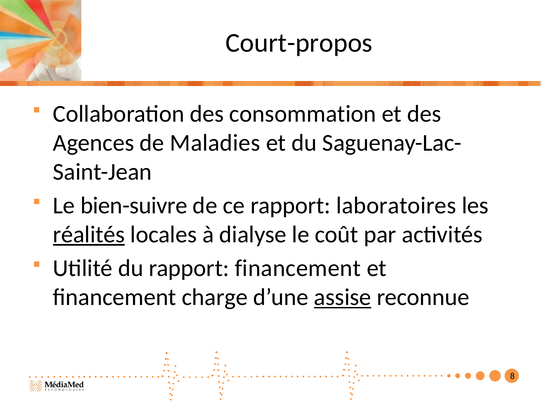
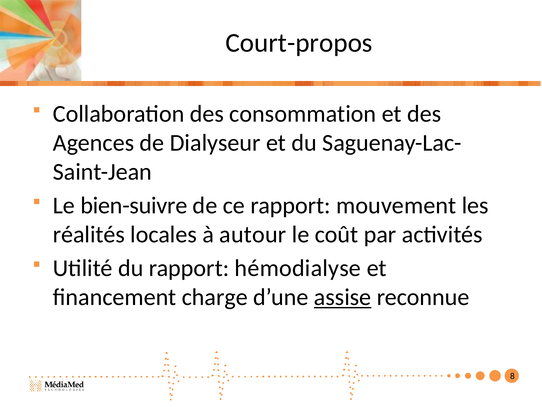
Maladies: Maladies -> Dialyseur
laboratoires: laboratoires -> mouvement
réalités underline: present -> none
dialyse: dialyse -> autour
rapport financement: financement -> hémodialyse
